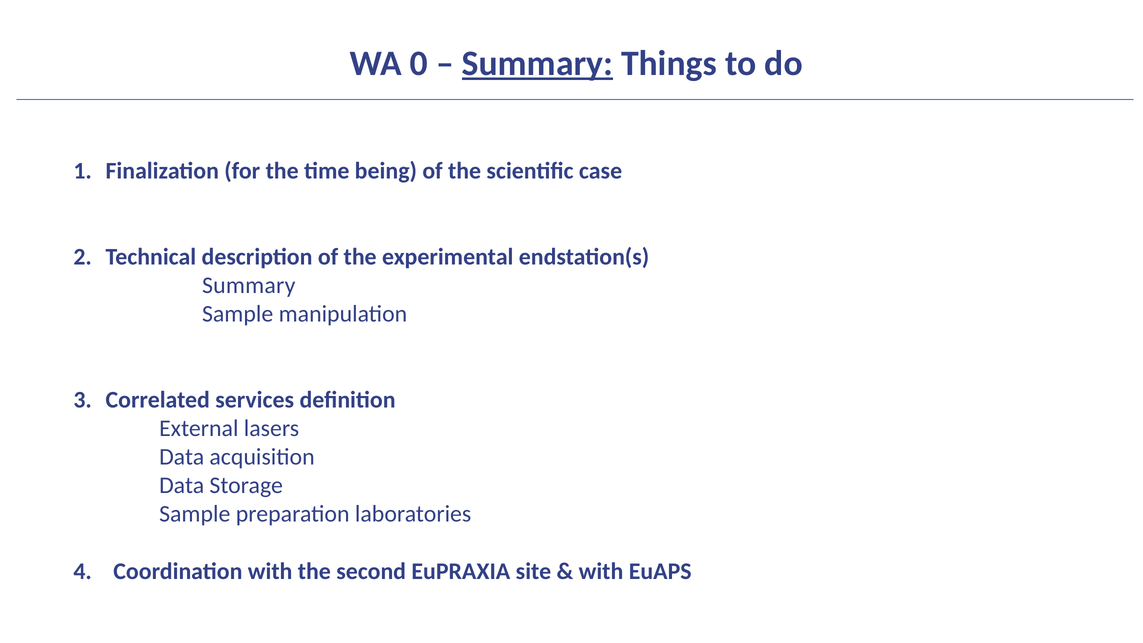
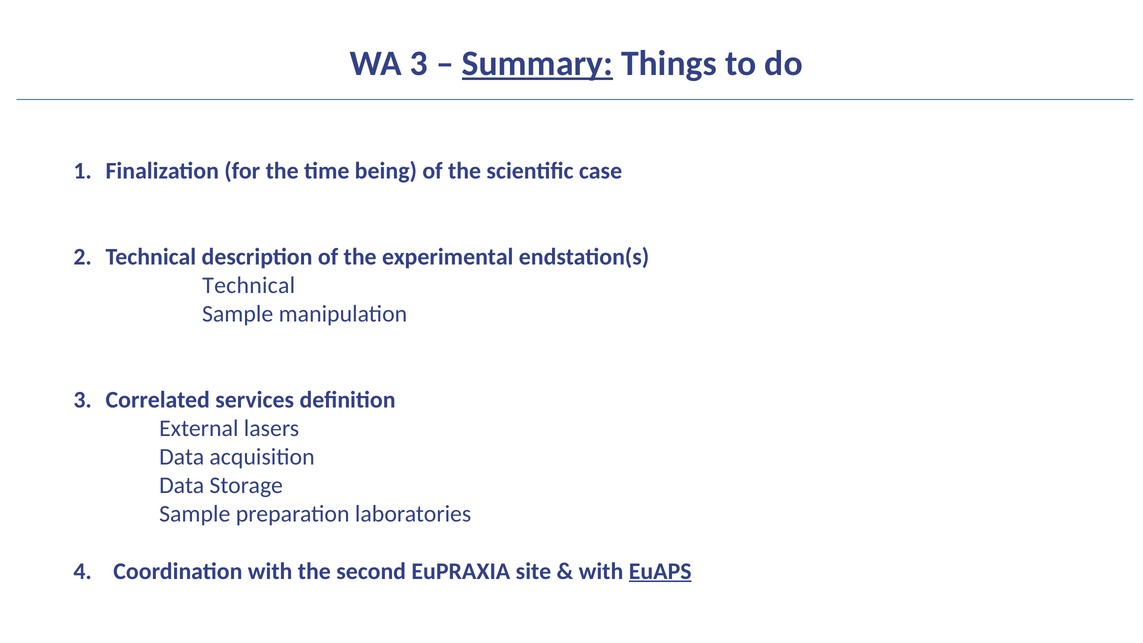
WA 0: 0 -> 3
Summary at (249, 285): Summary -> Technical
EuAPS underline: none -> present
